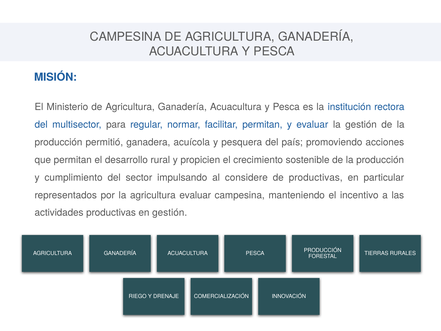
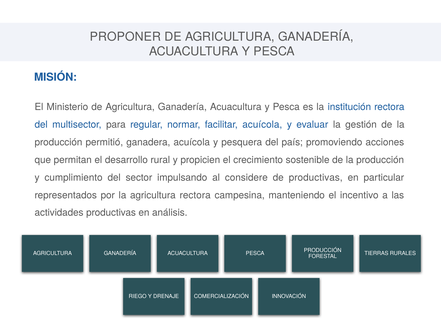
CAMPESINA at (126, 37): CAMPESINA -> PROPONER
facilitar permitan: permitan -> acuícola
agricultura evaluar: evaluar -> rectora
en gestión: gestión -> análisis
